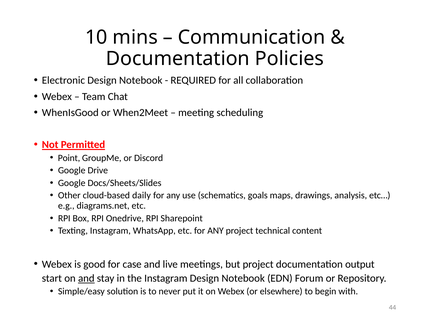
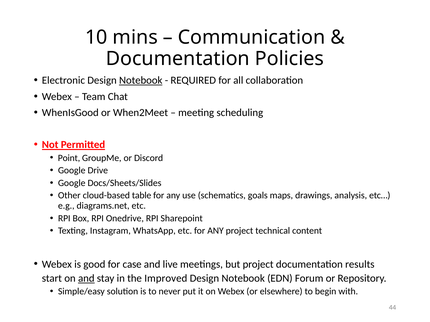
Notebook at (141, 81) underline: none -> present
daily: daily -> table
output: output -> results
the Instagram: Instagram -> Improved
